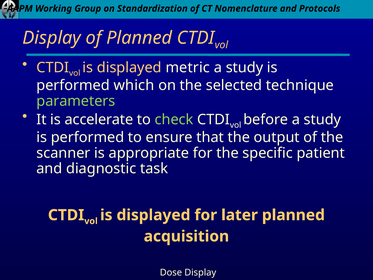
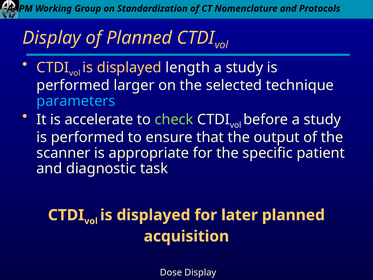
metric: metric -> length
which: which -> larger
parameters colour: light green -> light blue
